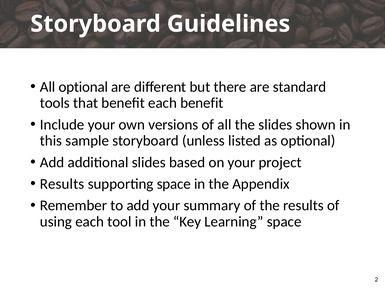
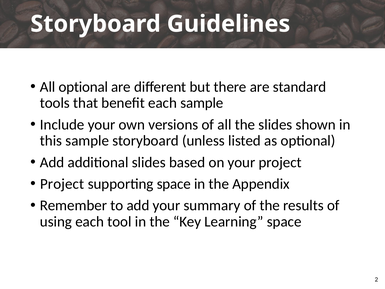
each benefit: benefit -> sample
Results at (62, 184): Results -> Project
